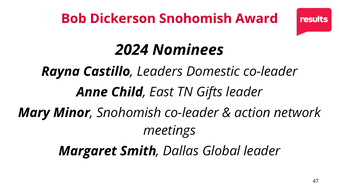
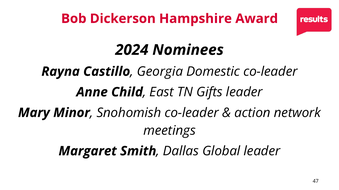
Dickerson Snohomish: Snohomish -> Hampshire
Leaders: Leaders -> Georgia
